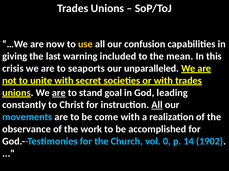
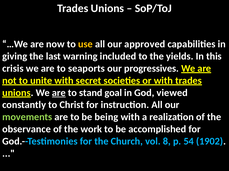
confusion: confusion -> approved
mean: mean -> yields
unparalleled: unparalleled -> progressives
leading: leading -> viewed
All at (157, 105) underline: present -> none
movements colour: light blue -> light green
come: come -> being
0: 0 -> 8
14: 14 -> 54
